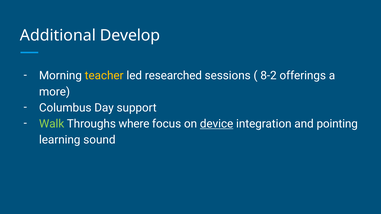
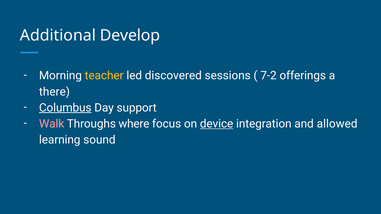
researched: researched -> discovered
8-2: 8-2 -> 7-2
more: more -> there
Columbus underline: none -> present
Walk colour: light green -> pink
pointing: pointing -> allowed
